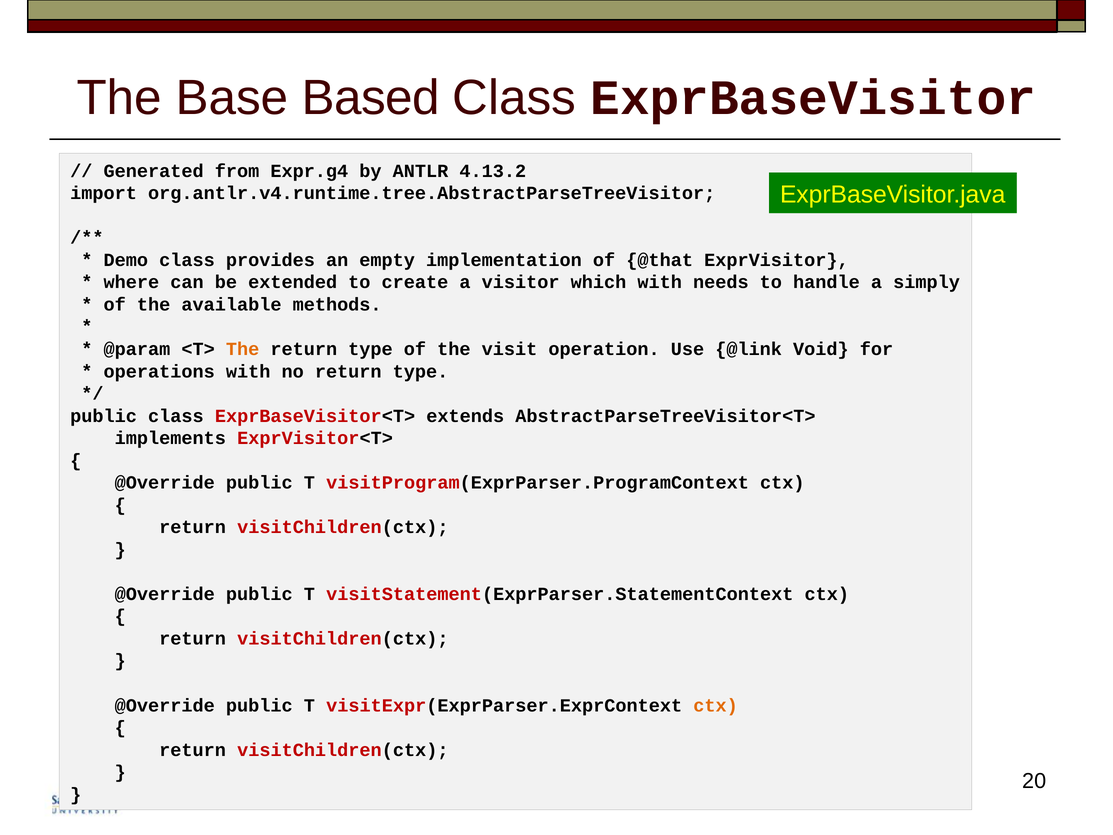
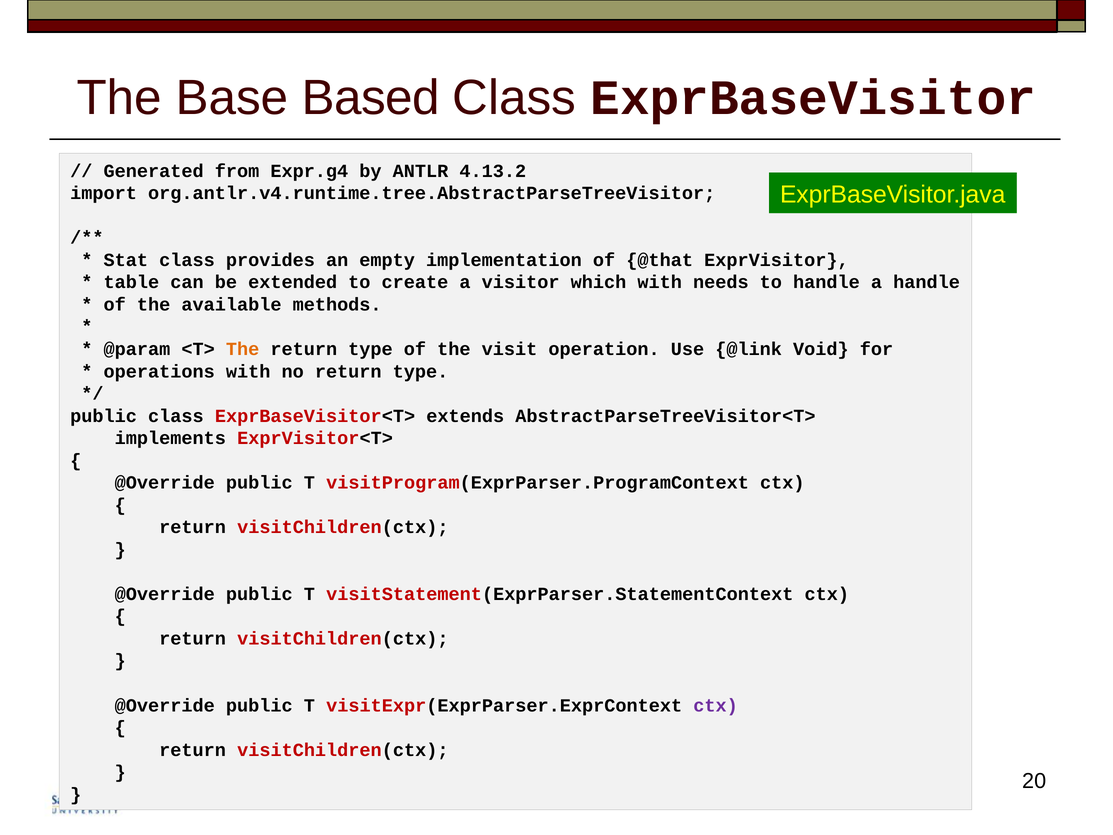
Demo: Demo -> Stat
where: where -> table
a simply: simply -> handle
ctx at (716, 705) colour: orange -> purple
